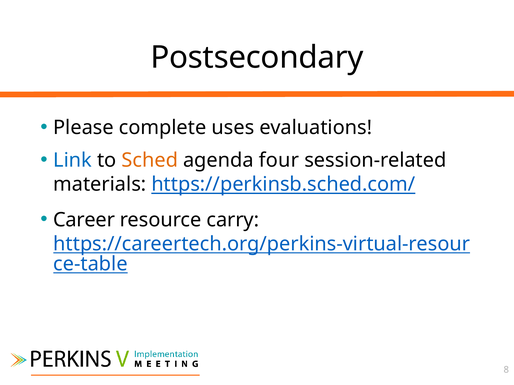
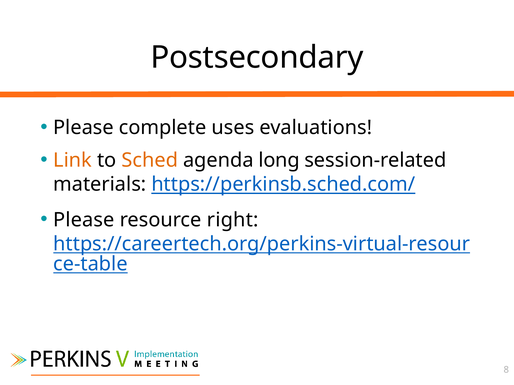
Link colour: blue -> orange
four: four -> long
Career at (84, 220): Career -> Please
carry: carry -> right
